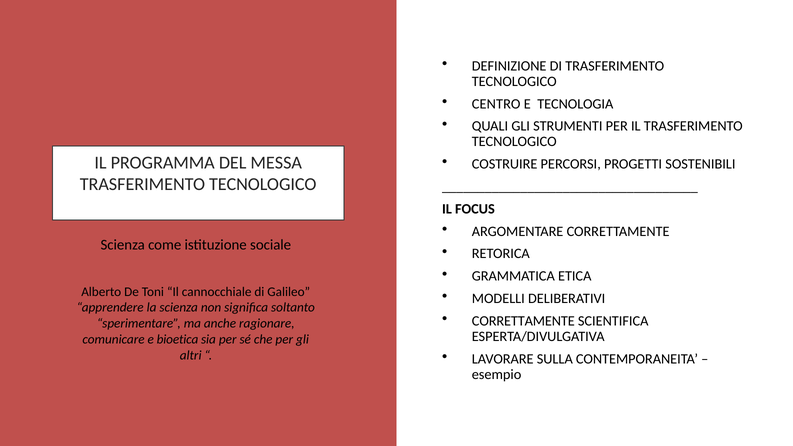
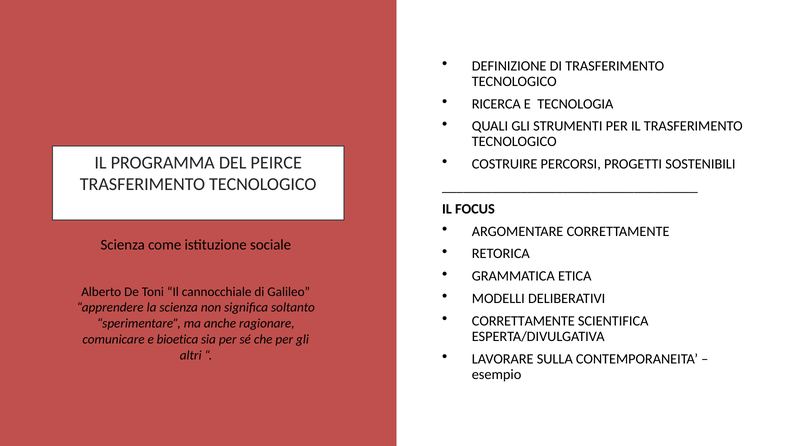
CENTRO: CENTRO -> RICERCA
MESSA: MESSA -> PEIRCE
